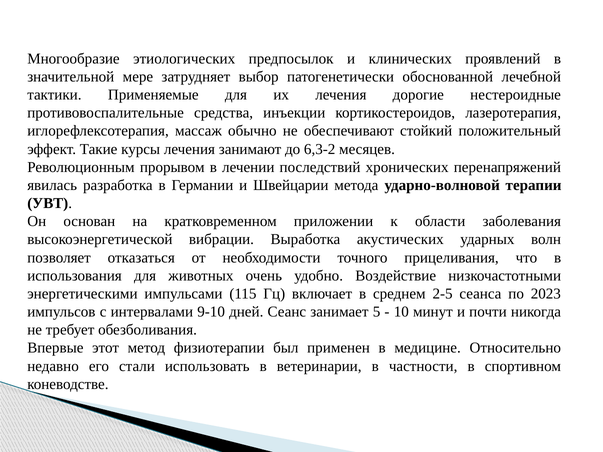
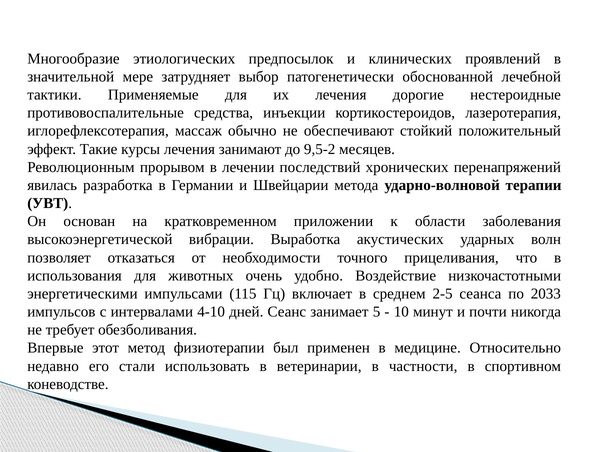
6,3-2: 6,3-2 -> 9,5-2
2023: 2023 -> 2033
9-10: 9-10 -> 4-10
